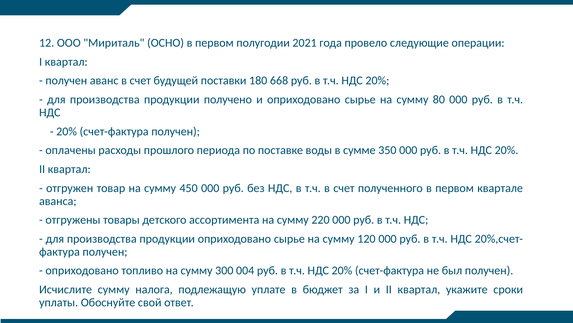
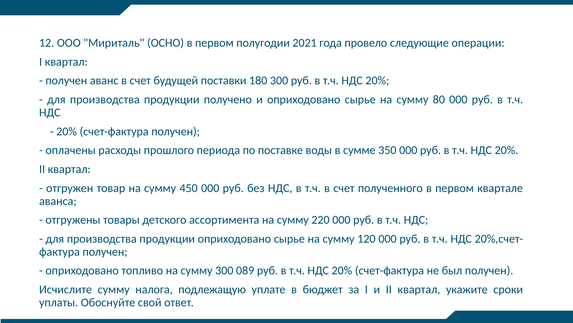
180 668: 668 -> 300
004: 004 -> 089
